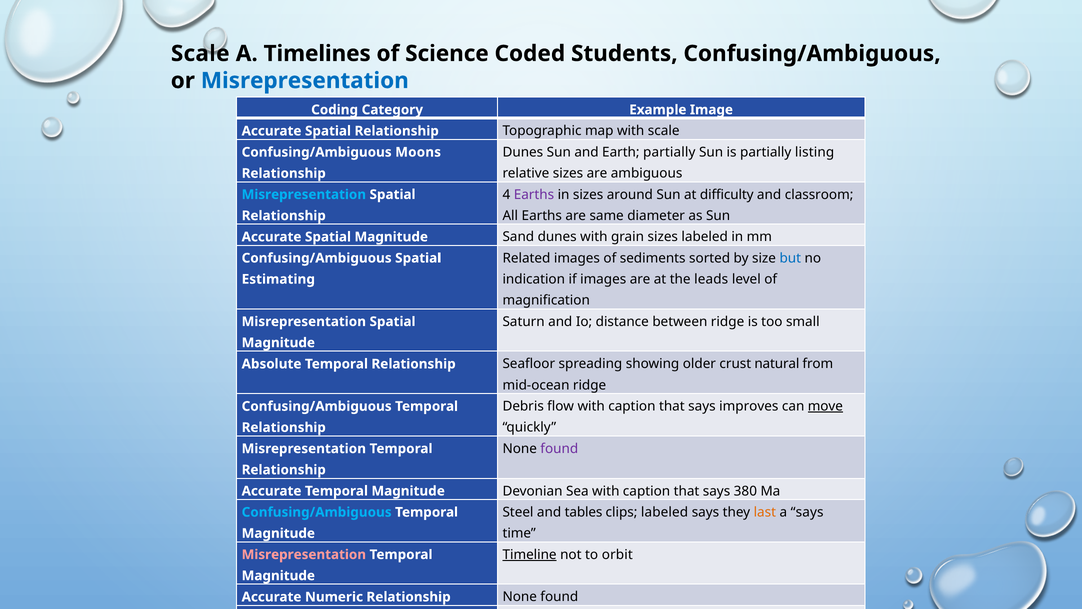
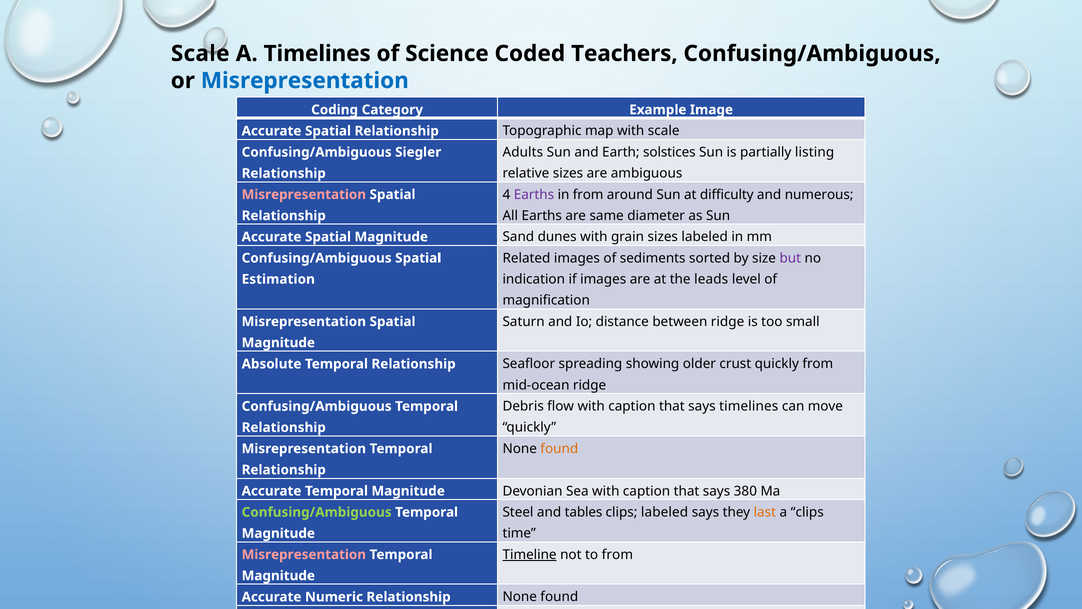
Students: Students -> Teachers
Dunes at (523, 152): Dunes -> Adults
Earth partially: partially -> solstices
Confusing/Ambiguous Moons: Moons -> Siegler
in sizes: sizes -> from
and classroom: classroom -> numerous
Misrepresentation at (304, 194) colour: light blue -> pink
but at (790, 258) colour: blue -> purple
Estimating: Estimating -> Estimation
natural at (777, 364): natural -> quickly
improves at (749, 406): improves -> timelines
move at (825, 406) underline: present -> none
found at (559, 448) colour: purple -> orange
a says: says -> clips
Confusing/Ambiguous at (317, 512) colour: light blue -> light green
to orbit: orbit -> from
